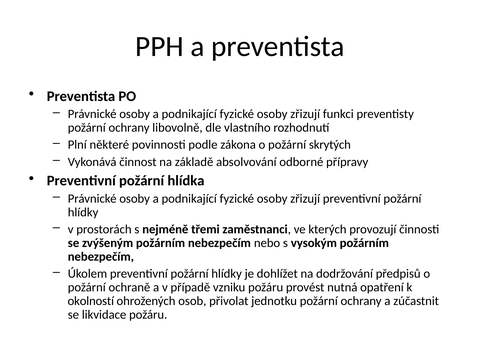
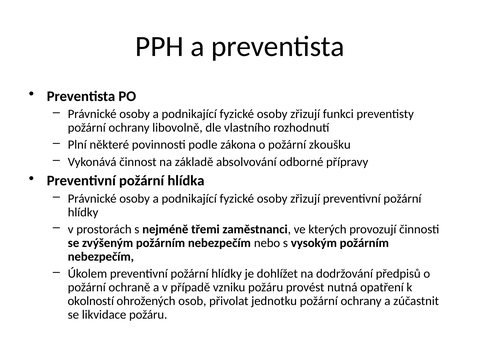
skrytých: skrytých -> zkoušku
